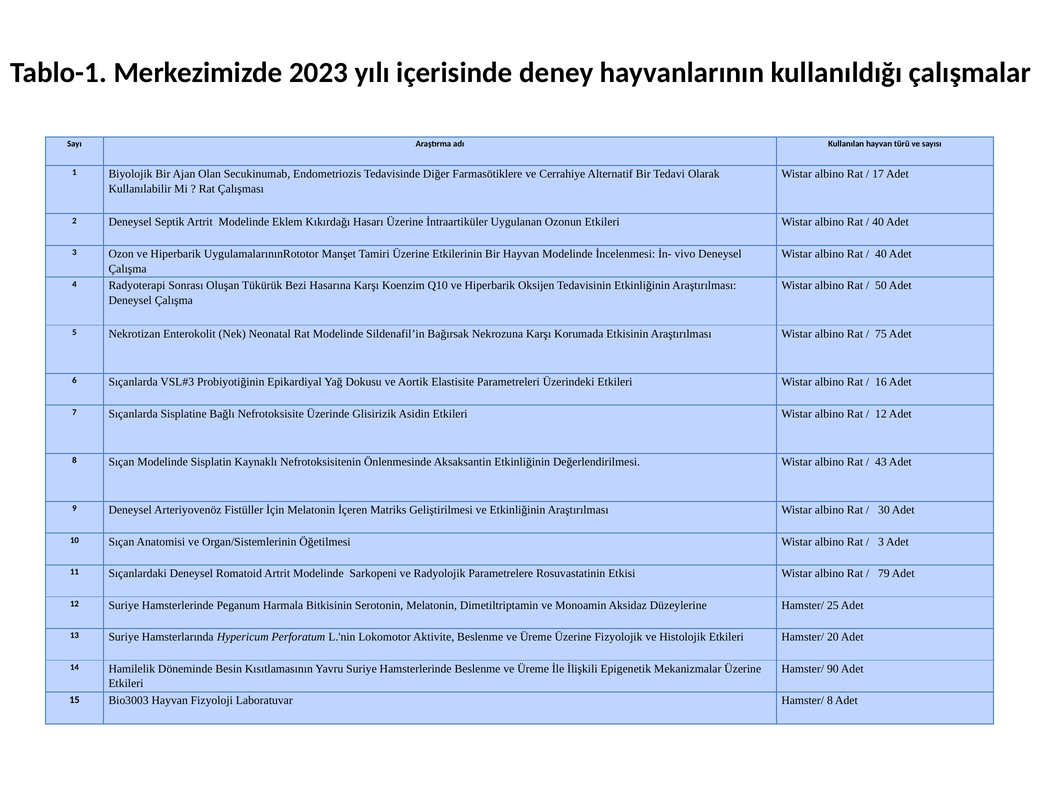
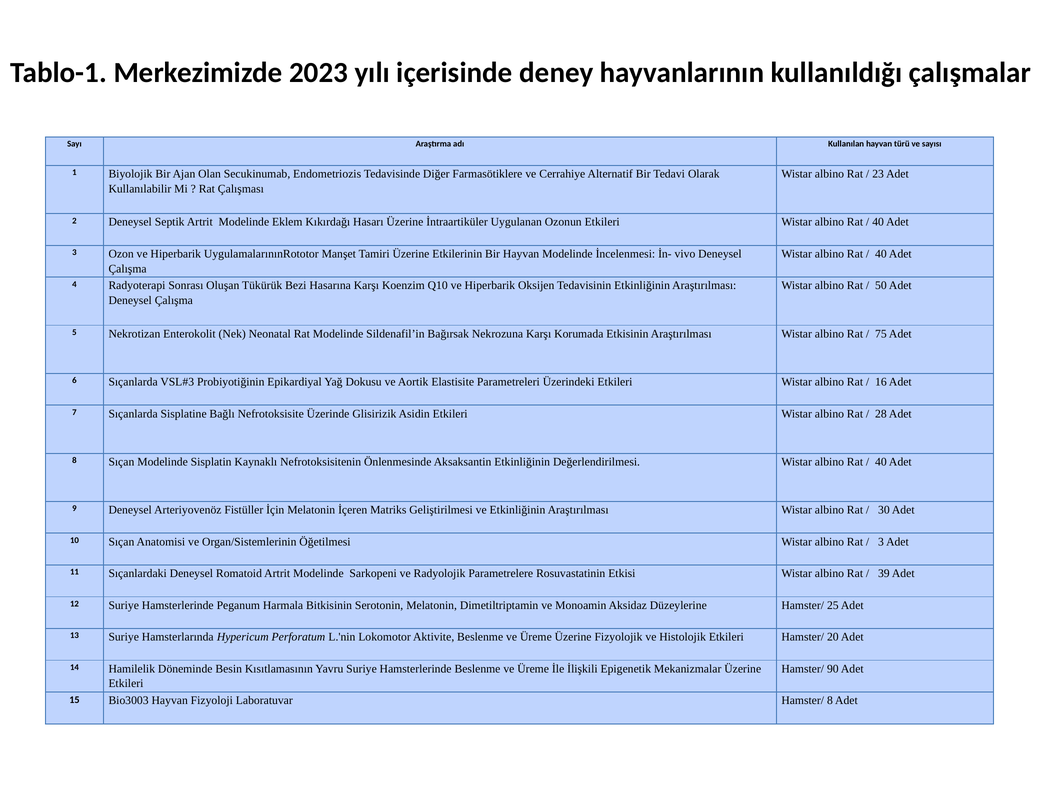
17: 17 -> 23
12 at (881, 414): 12 -> 28
43 at (881, 462): 43 -> 40
79: 79 -> 39
